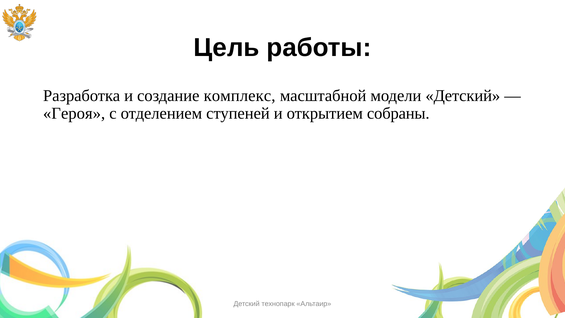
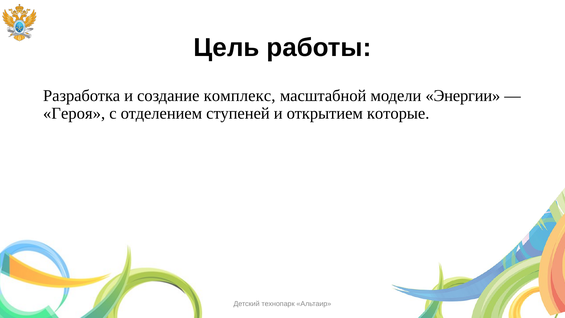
модели Детский: Детский -> Энергии
собраны: собраны -> которые
